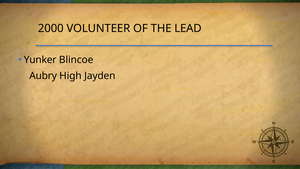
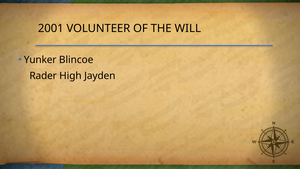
2000: 2000 -> 2001
LEAD: LEAD -> WILL
Aubry: Aubry -> Rader
